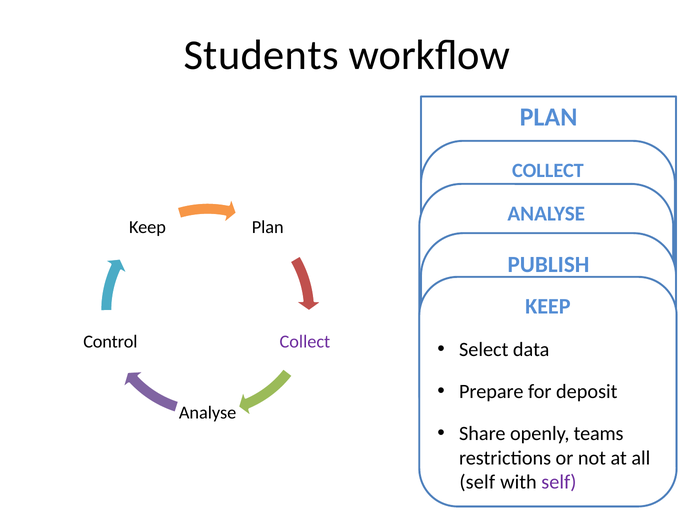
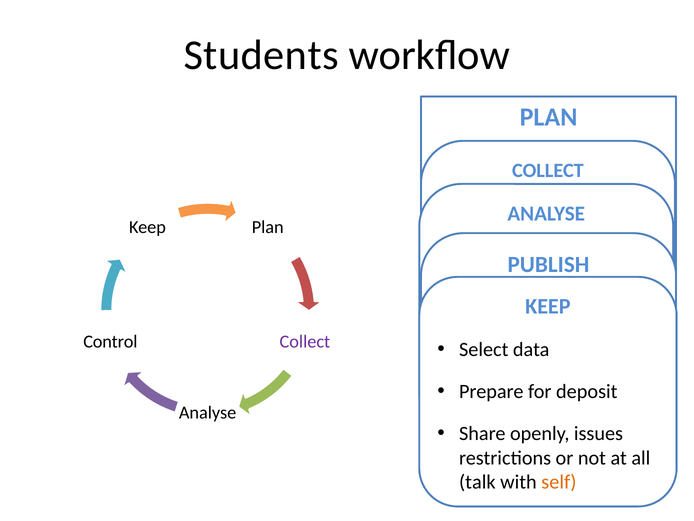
teams: teams -> issues
self at (477, 482): self -> talk
self at (559, 482) colour: purple -> orange
